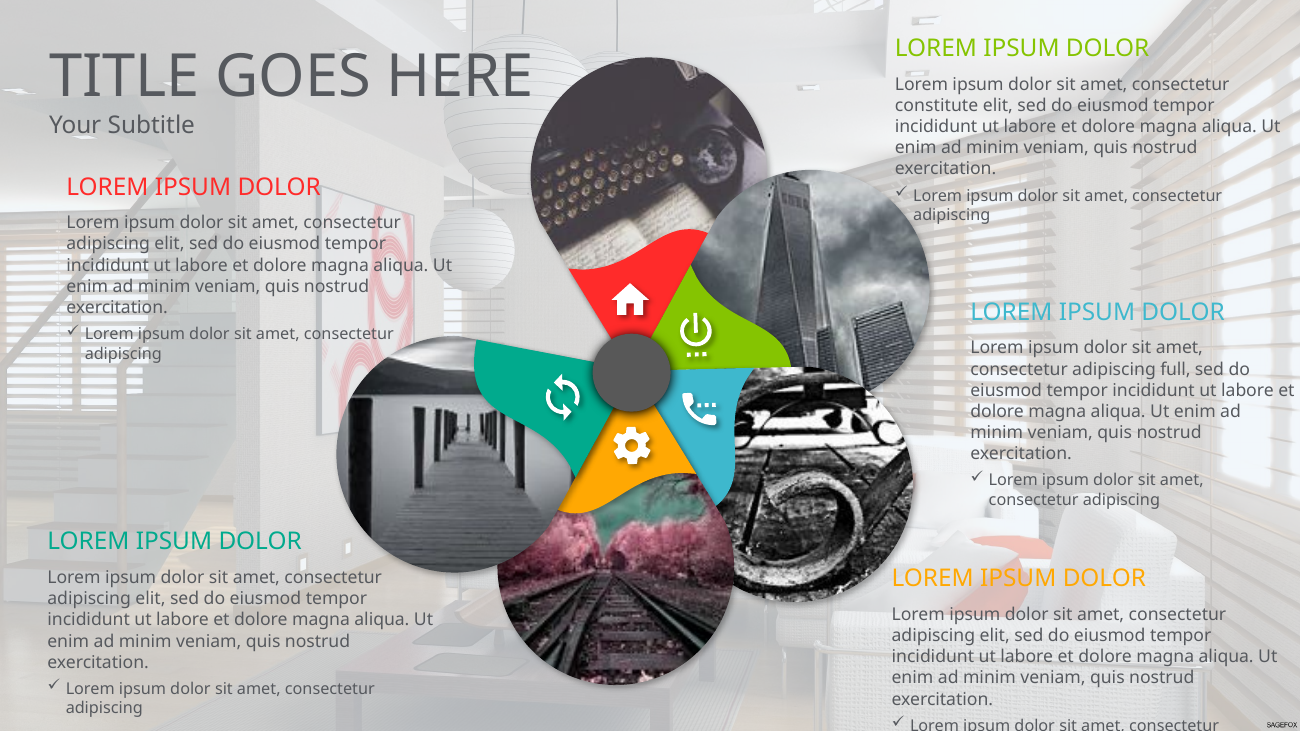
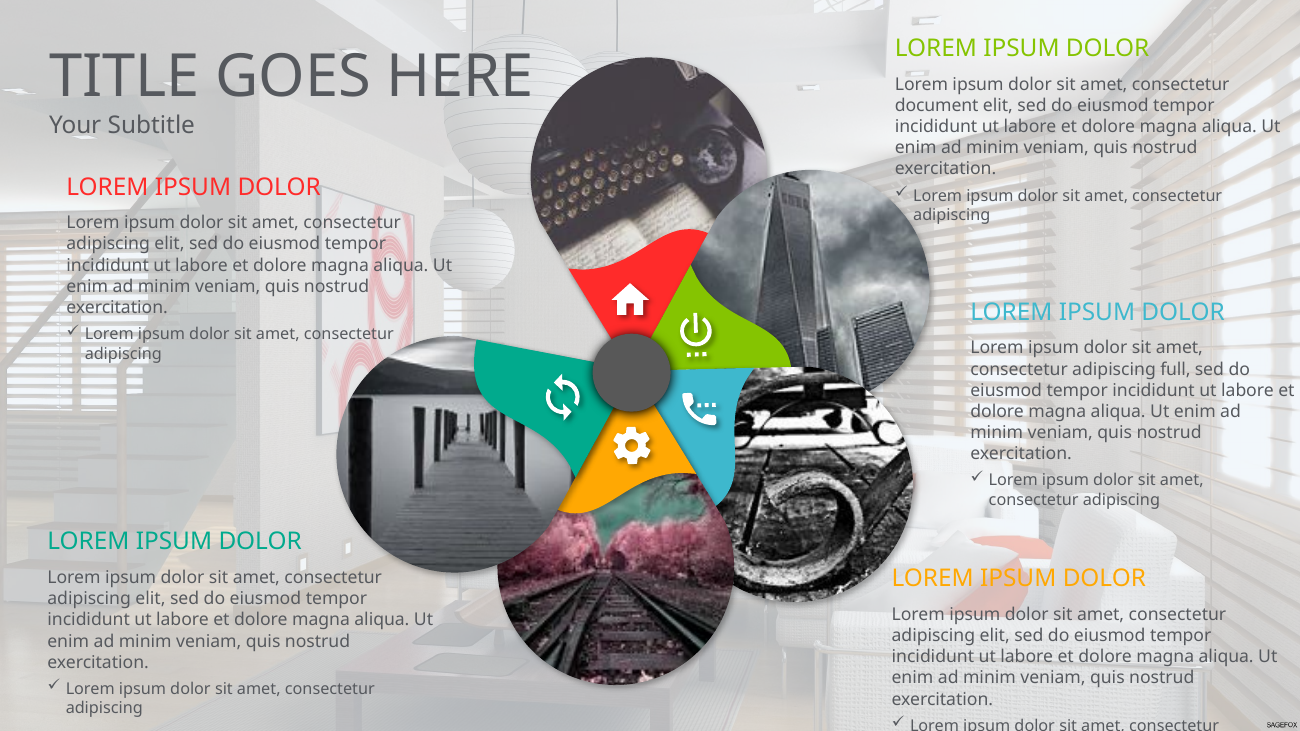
constitute: constitute -> document
